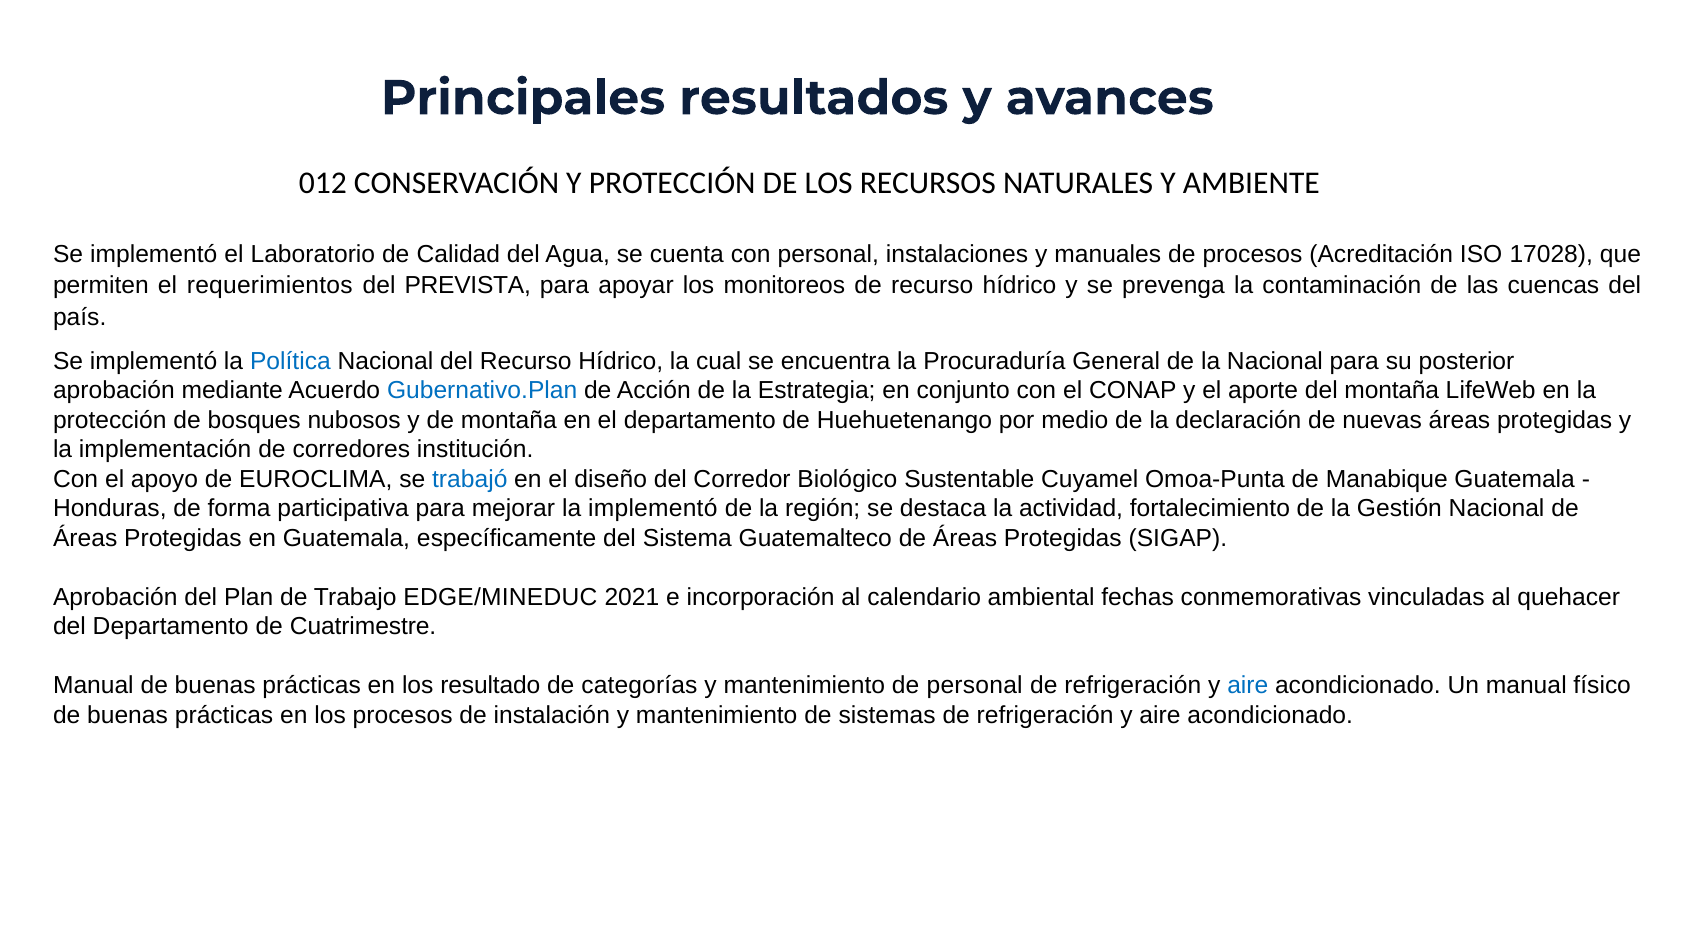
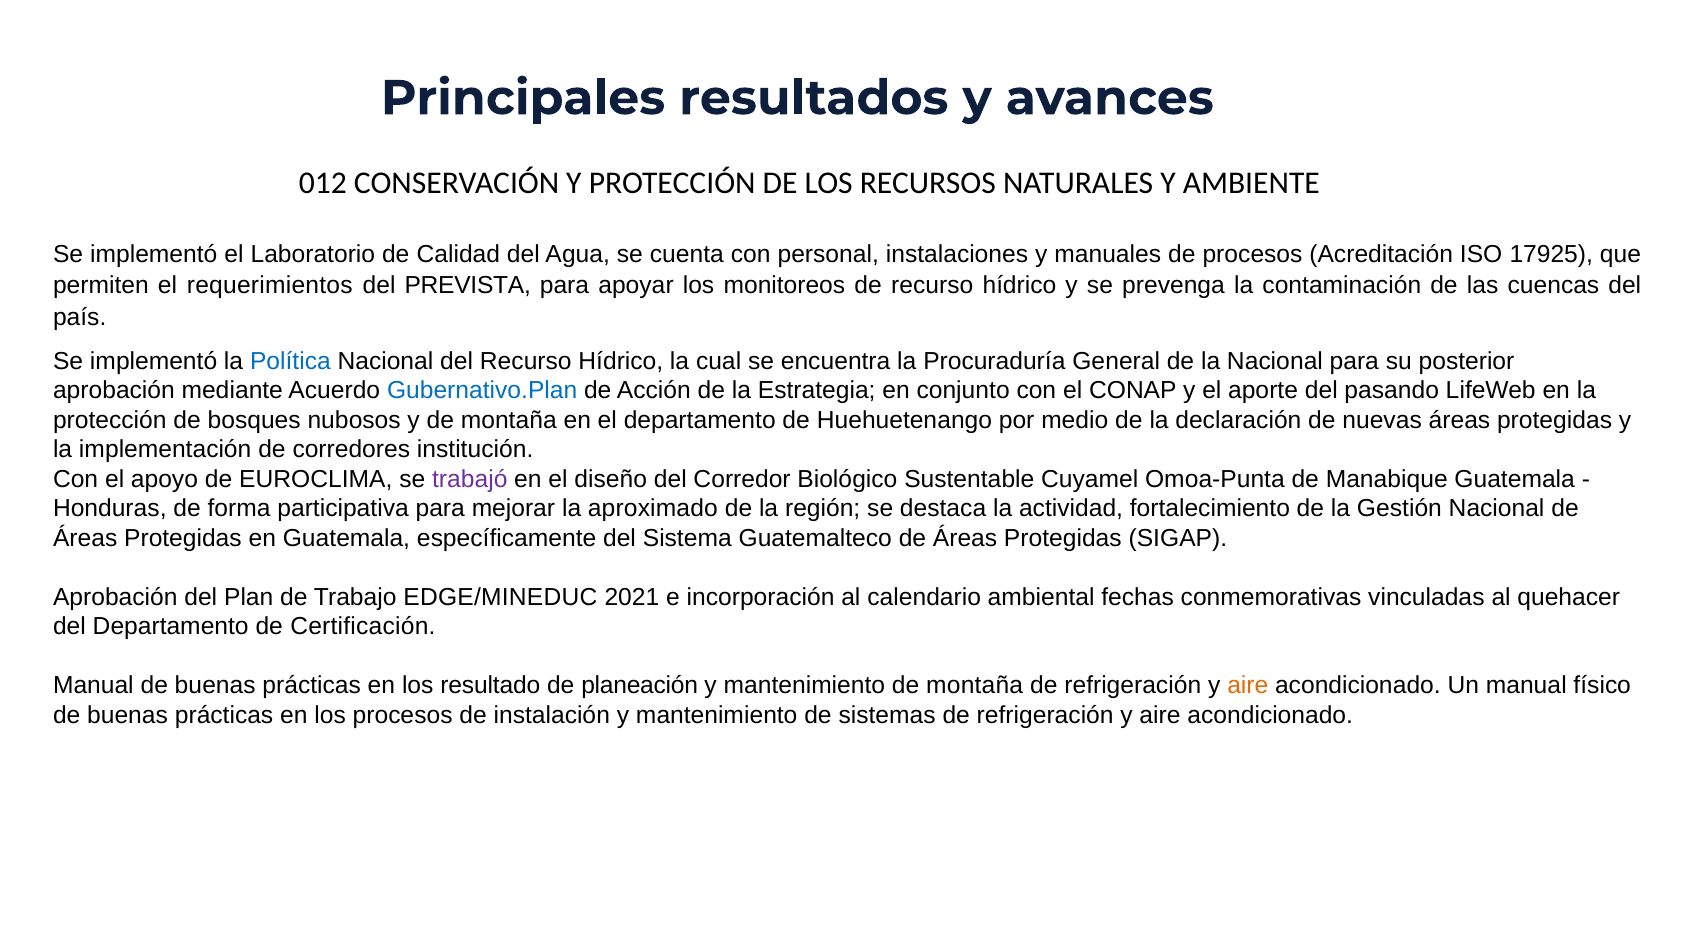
17028: 17028 -> 17925
del montaña: montaña -> pasando
trabajó colour: blue -> purple
la implementó: implementó -> aproximado
Cuatrimestre: Cuatrimestre -> Certificación
categorías: categorías -> planeación
mantenimiento de personal: personal -> montaña
aire at (1248, 686) colour: blue -> orange
